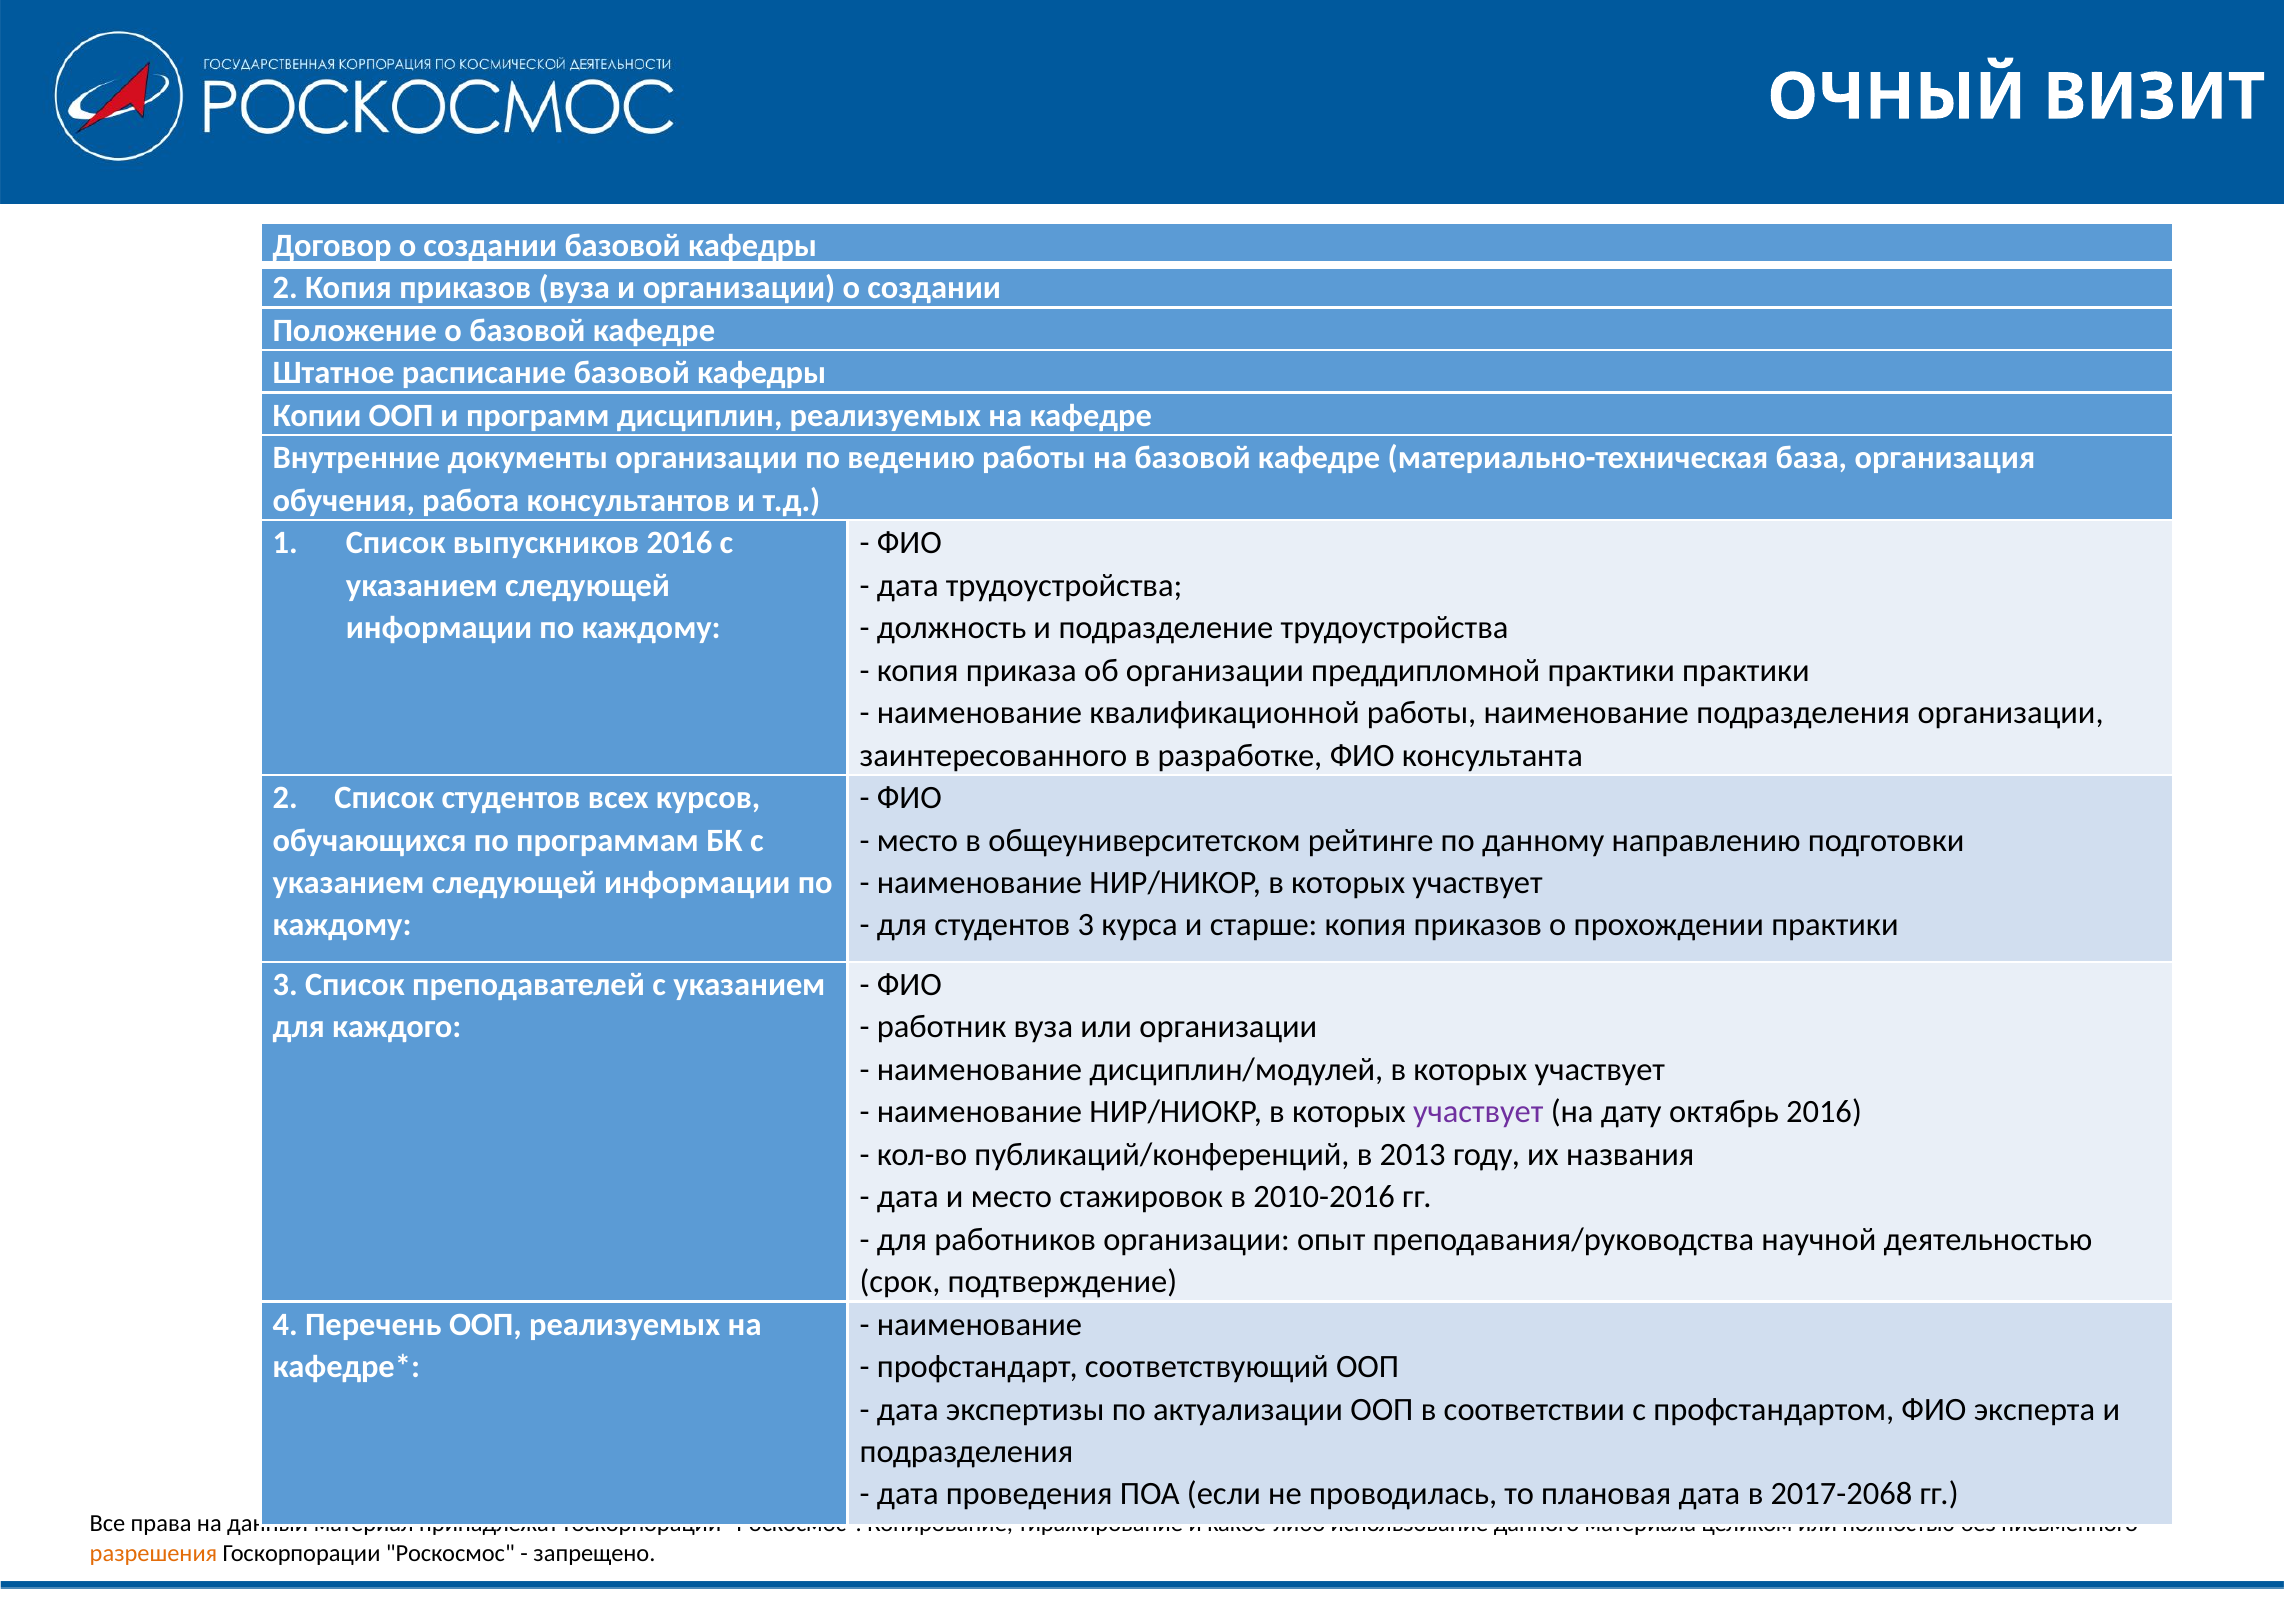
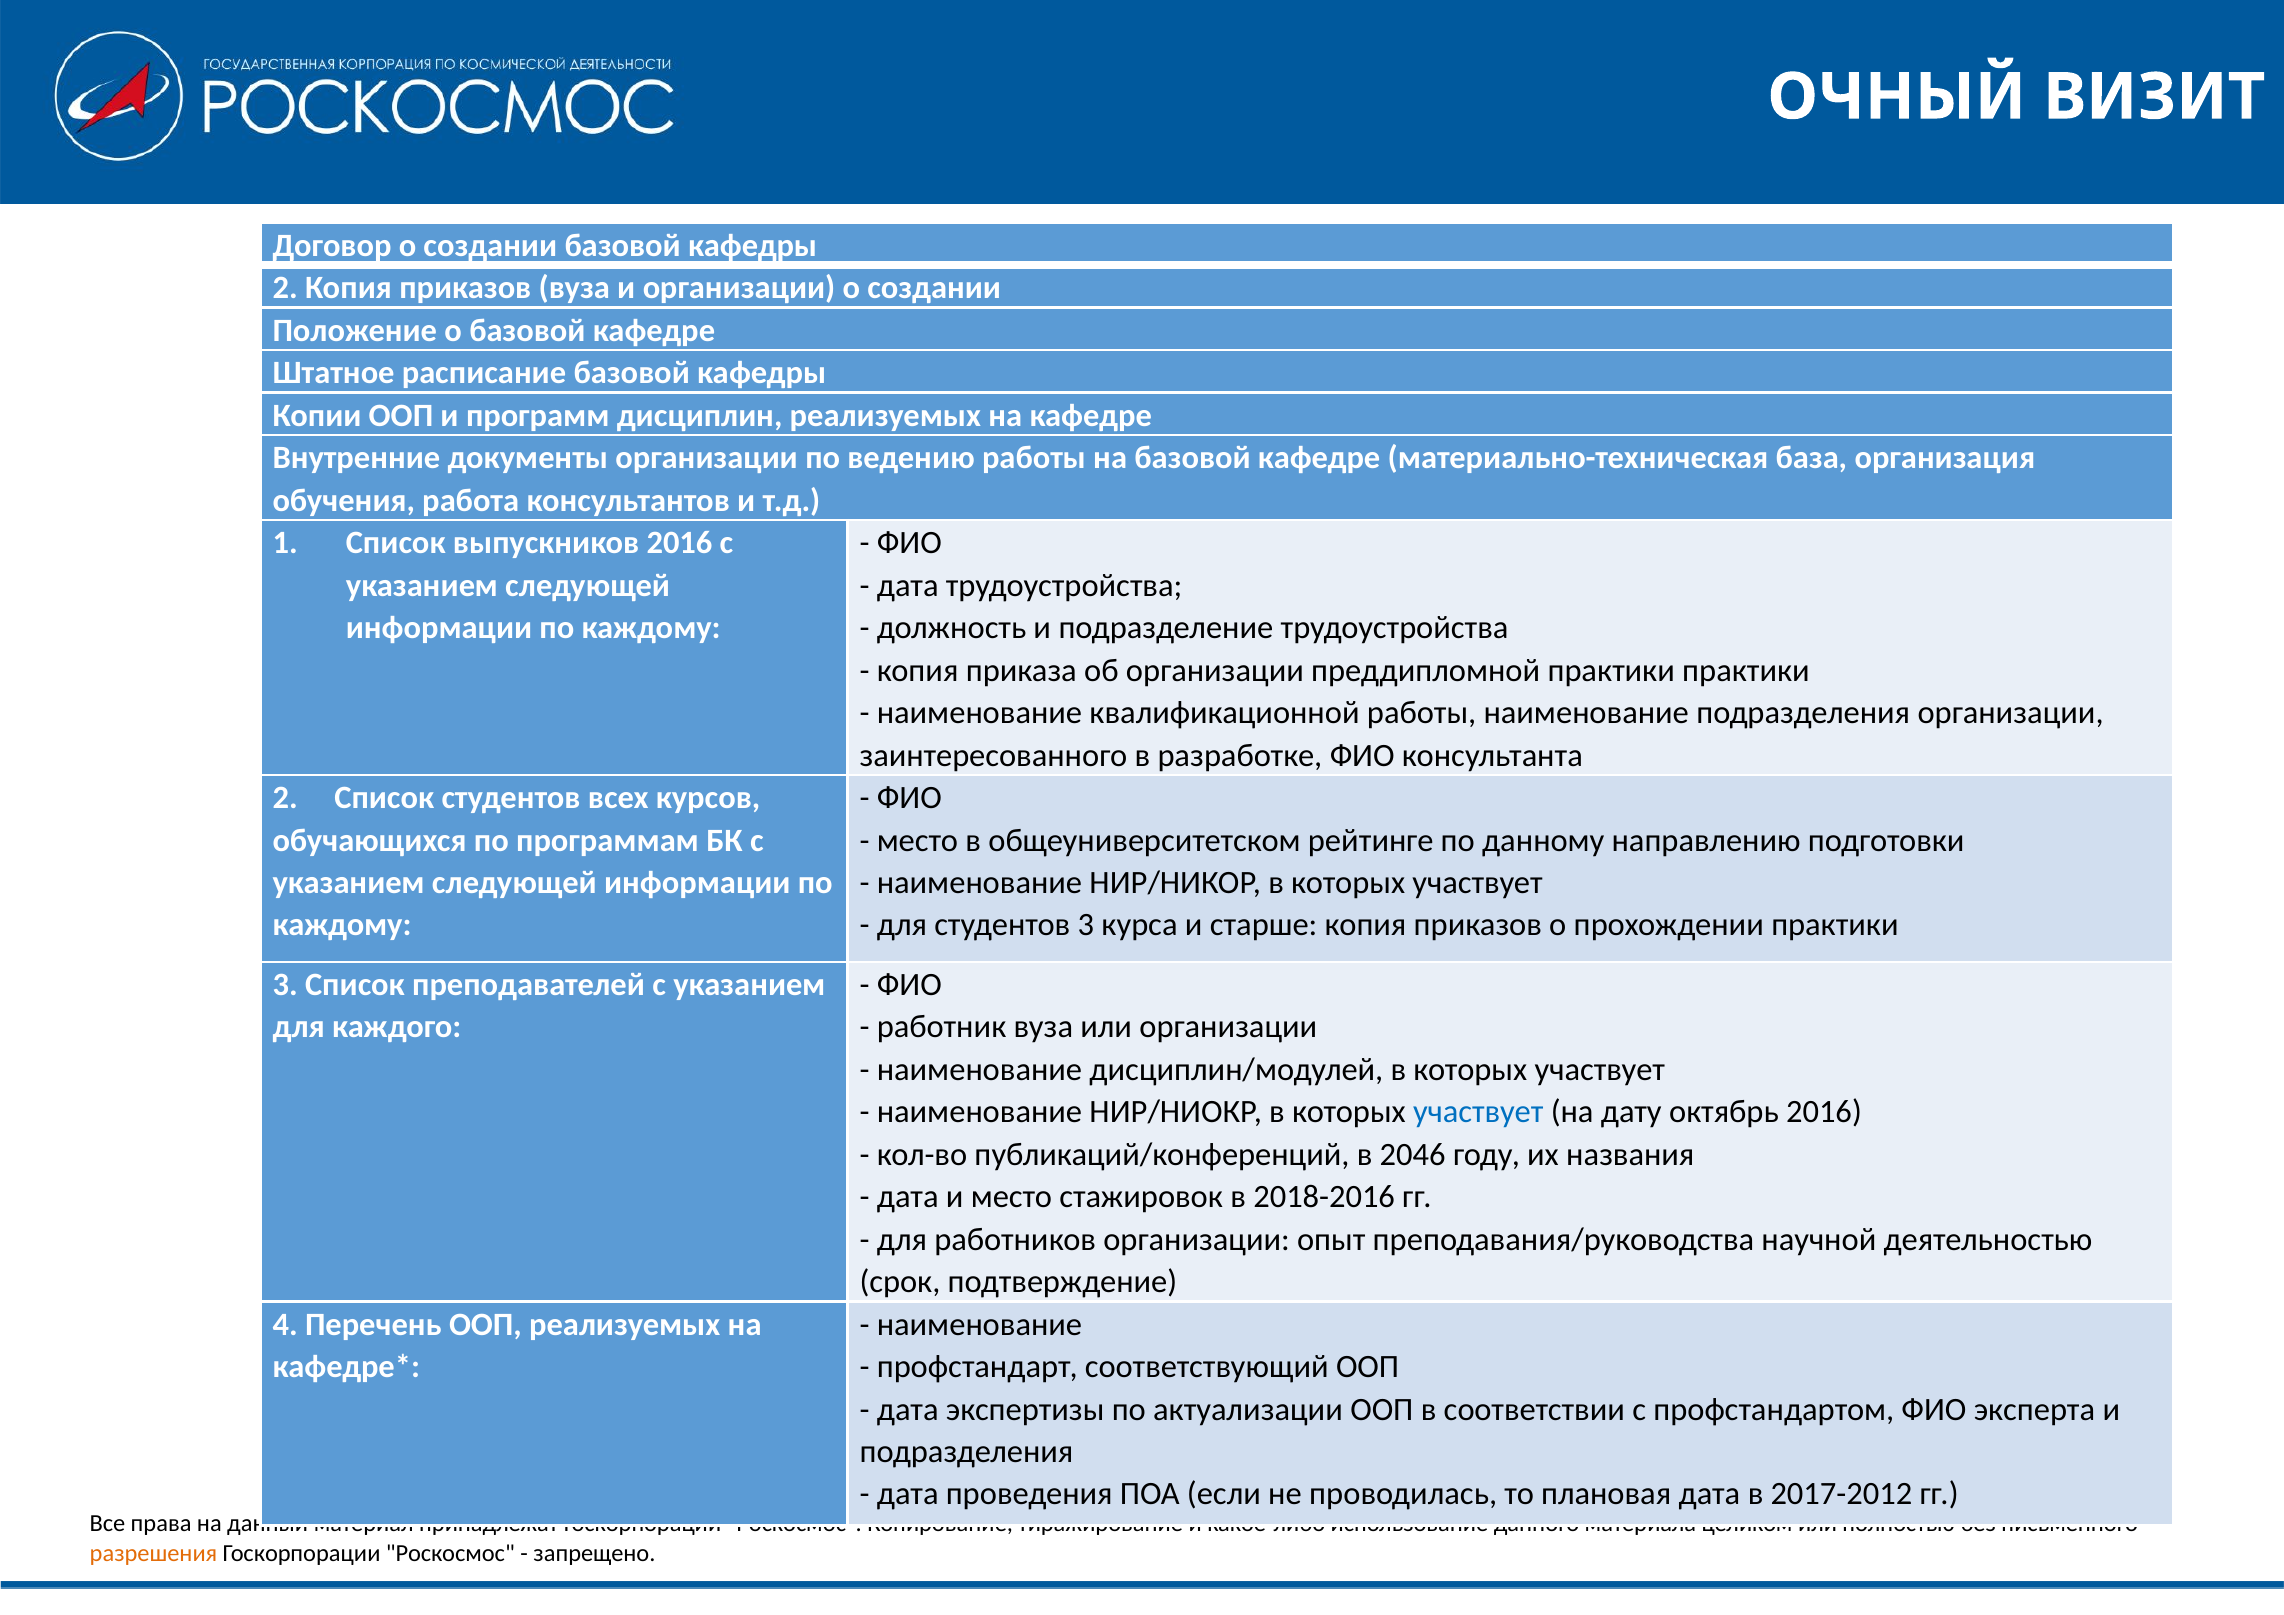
участвует at (1478, 1112) colour: purple -> blue
2013: 2013 -> 2046
2010-2016: 2010-2016 -> 2018-2016
2017-2068: 2017-2068 -> 2017-2012
